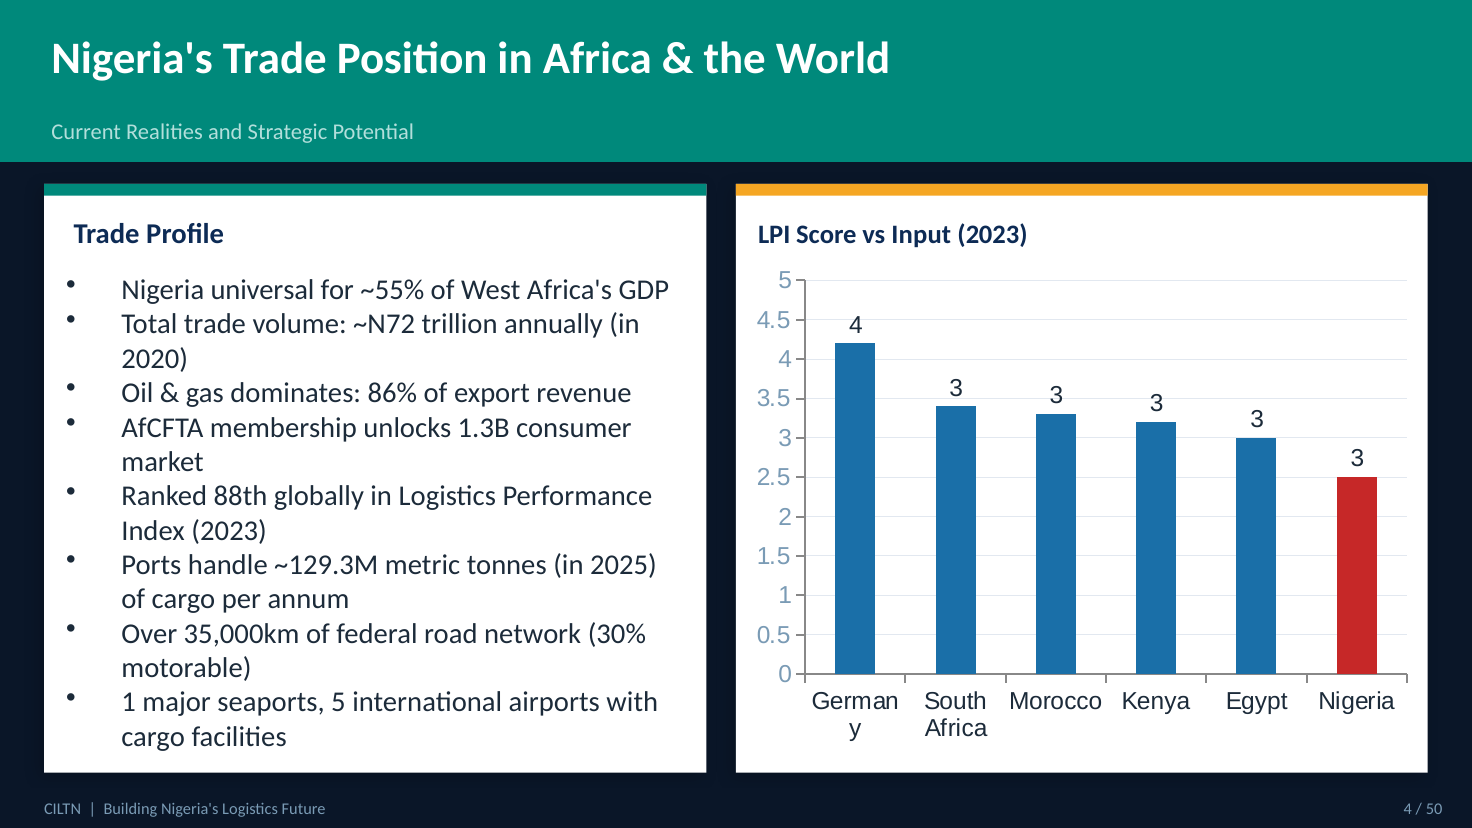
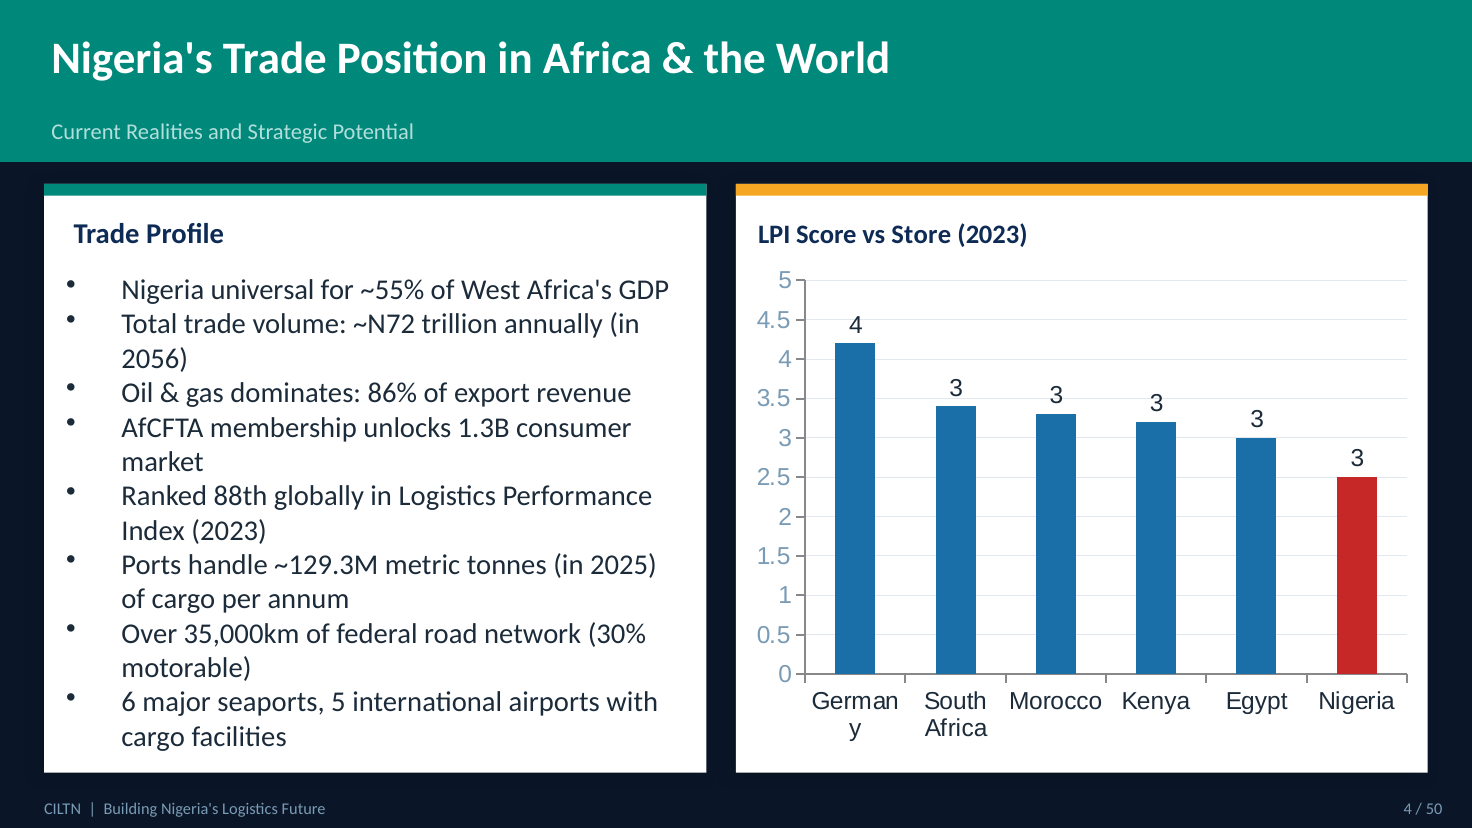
Input: Input -> Store
2020: 2020 -> 2056
1 at (129, 703): 1 -> 6
